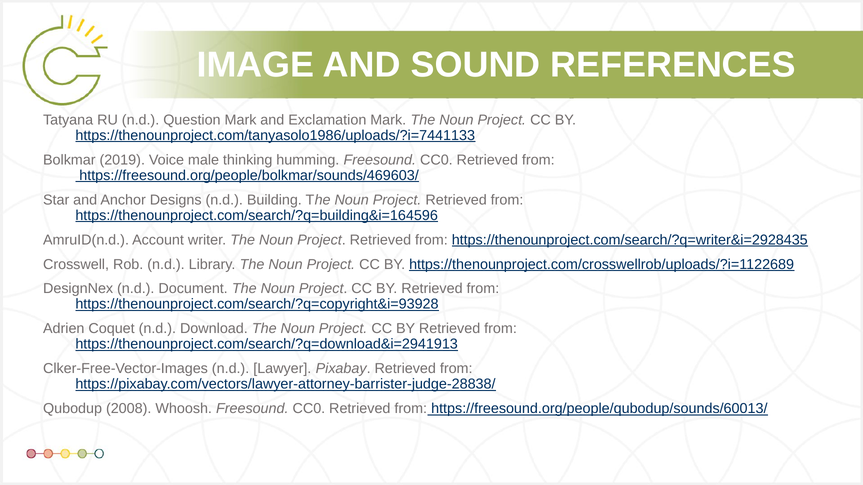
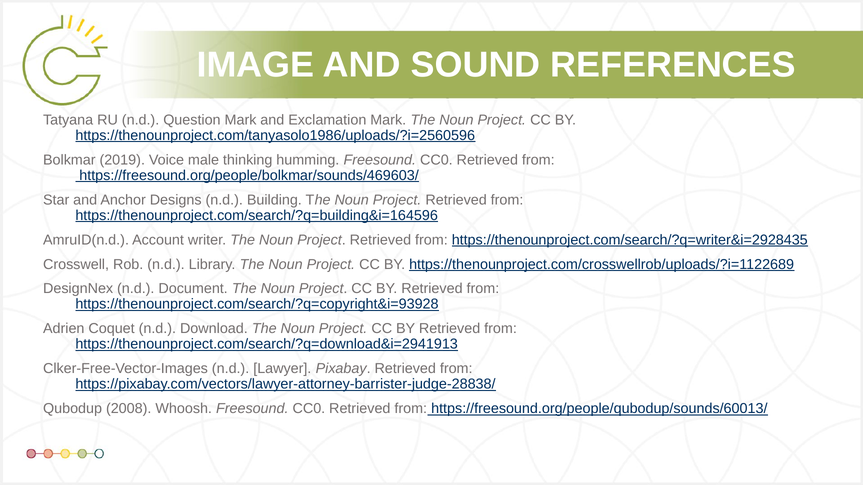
https://thenounproject.com/tanyasolo1986/uploads/?i=7441133: https://thenounproject.com/tanyasolo1986/uploads/?i=7441133 -> https://thenounproject.com/tanyasolo1986/uploads/?i=2560596
